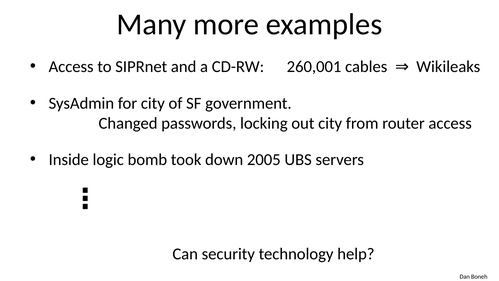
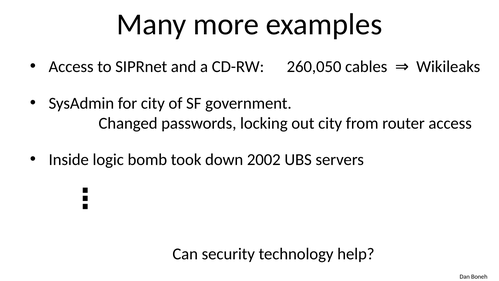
260,001: 260,001 -> 260,050
2005: 2005 -> 2002
